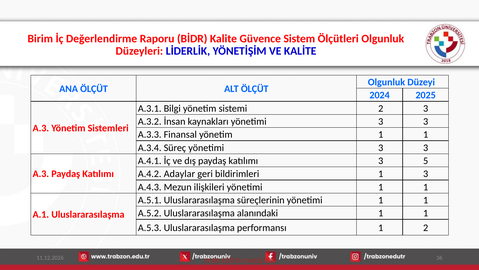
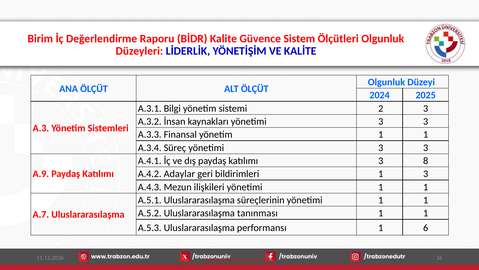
5: 5 -> 8
A.3 at (41, 174): A.3 -> A.9
alanındaki: alanındaki -> tanınması
A.1: A.1 -> A.7
1 2: 2 -> 6
